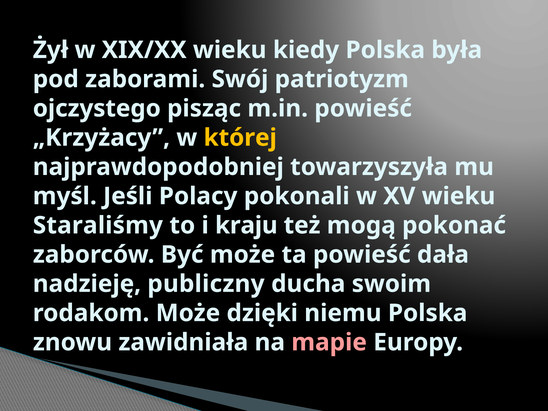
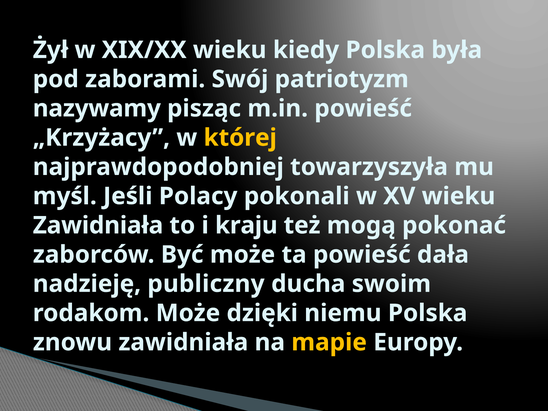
ojczystego: ojczystego -> nazywamy
Staraliśmy at (98, 225): Staraliśmy -> Zawidniała
mapie colour: pink -> yellow
